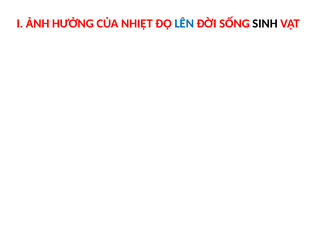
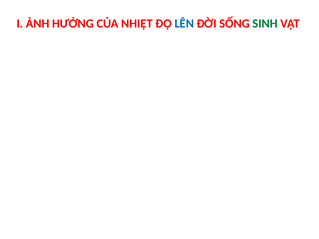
SINH colour: black -> green
